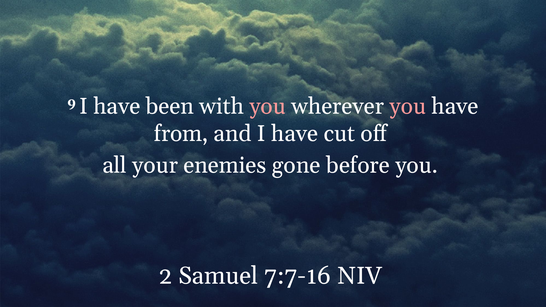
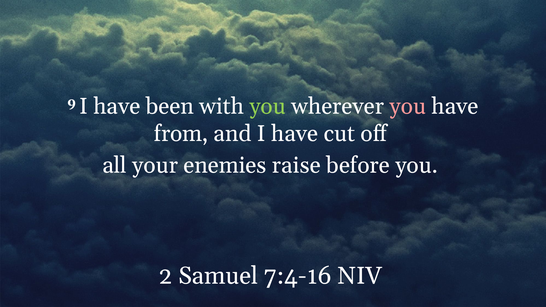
you at (268, 106) colour: pink -> light green
gone: gone -> raise
7:7-16: 7:7-16 -> 7:4-16
